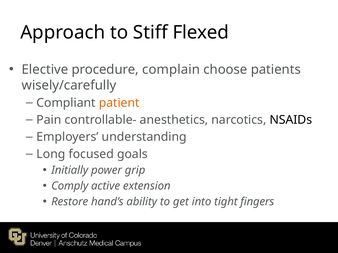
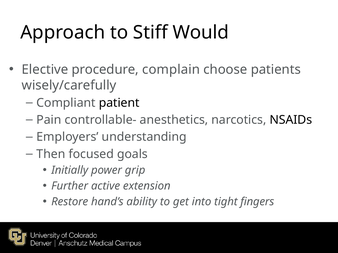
Flexed: Flexed -> Would
patient colour: orange -> black
Long: Long -> Then
Comply: Comply -> Further
